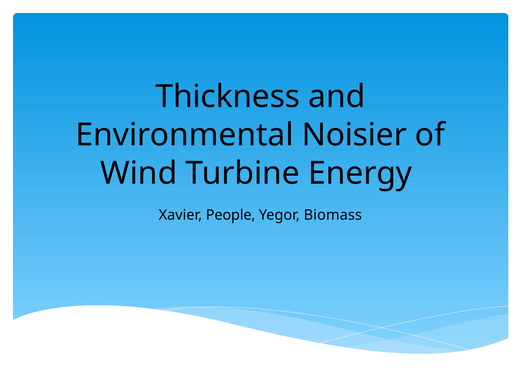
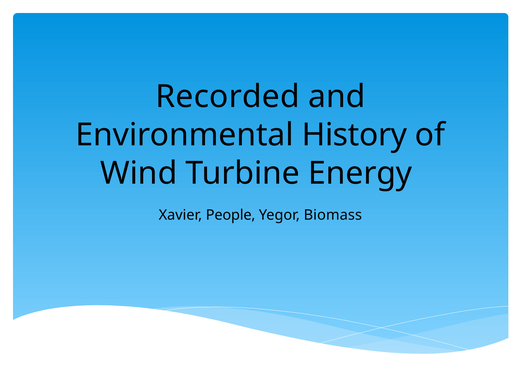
Thickness: Thickness -> Recorded
Noisier: Noisier -> History
